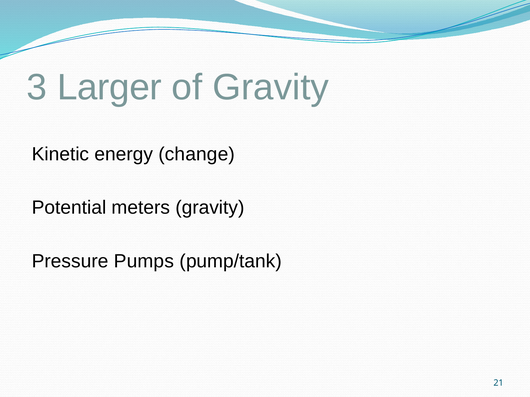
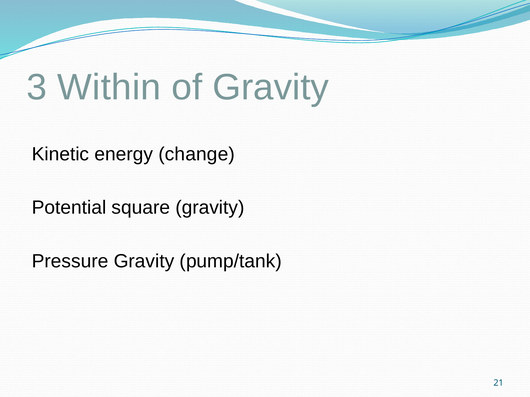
Larger: Larger -> Within
meters: meters -> square
Pressure Pumps: Pumps -> Gravity
